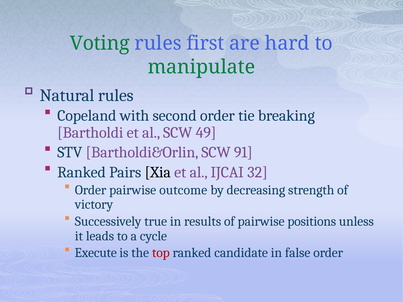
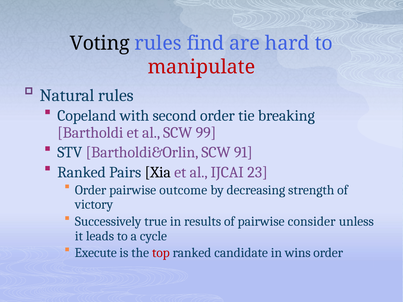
Voting colour: green -> black
first: first -> find
manipulate colour: green -> red
49: 49 -> 99
32: 32 -> 23
positions: positions -> consider
false: false -> wins
